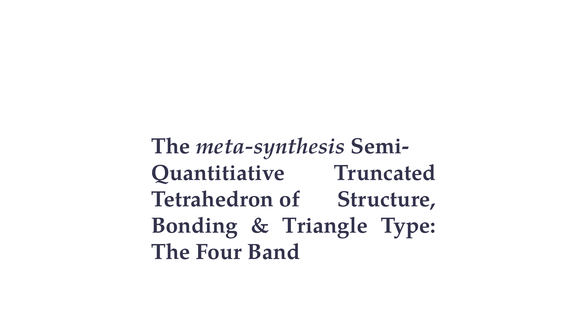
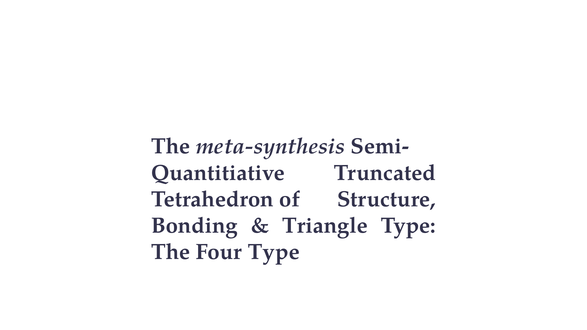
Four Band: Band -> Type
